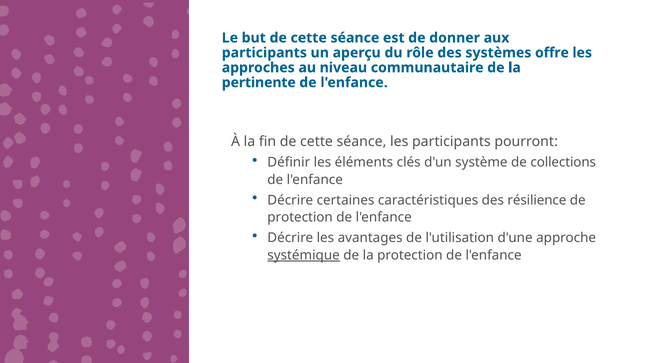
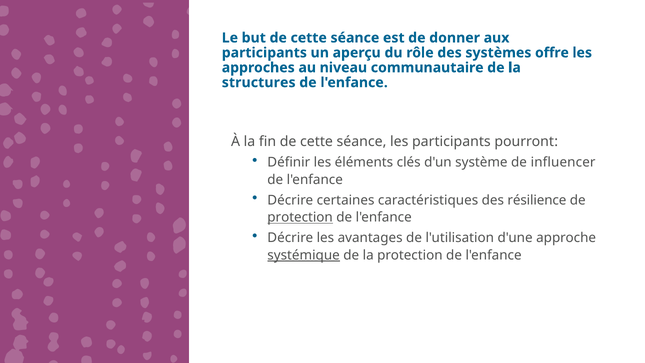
pertinente: pertinente -> structures
collections: collections -> influencer
protection at (300, 217) underline: none -> present
